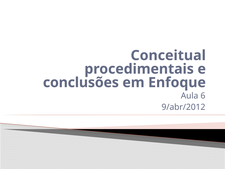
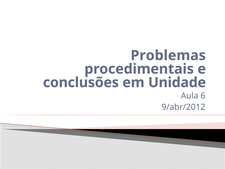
Conceitual: Conceitual -> Problemas
Enfoque: Enfoque -> Unidade
